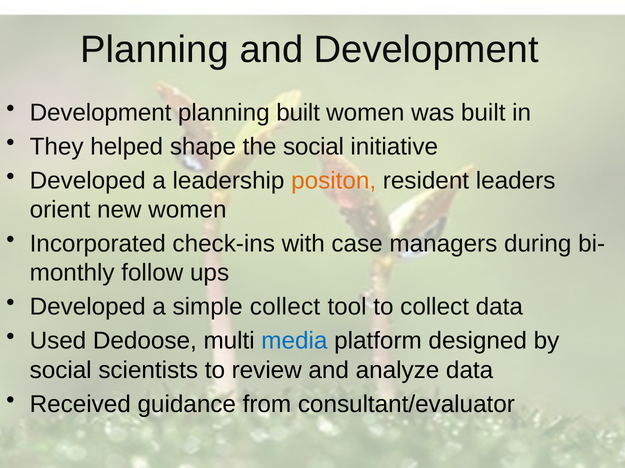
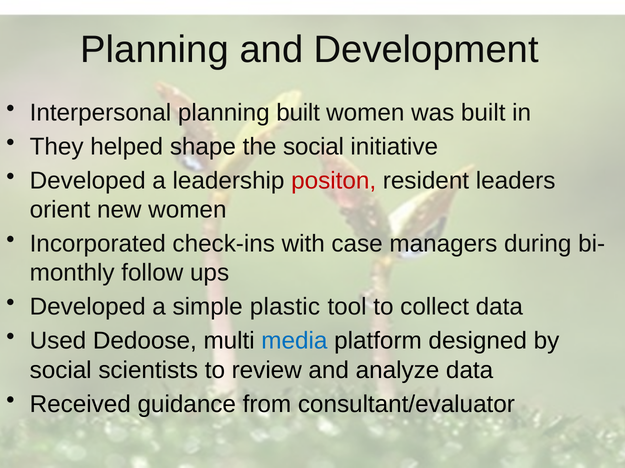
Development at (101, 113): Development -> Interpersonal
positon colour: orange -> red
simple collect: collect -> plastic
